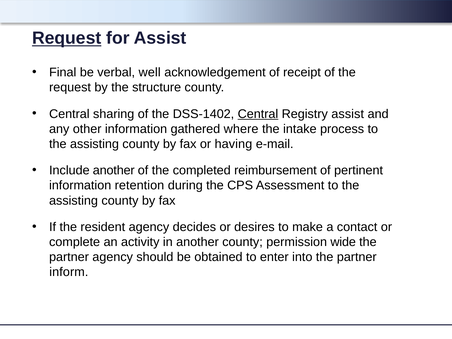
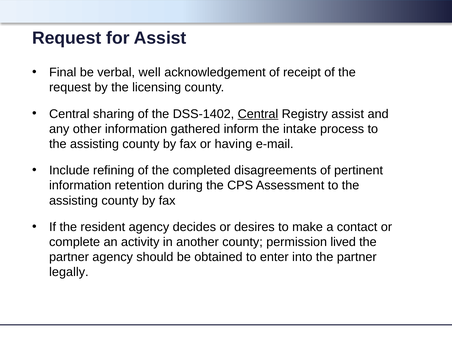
Request at (67, 38) underline: present -> none
structure: structure -> licensing
where: where -> inform
Include another: another -> refining
reimbursement: reimbursement -> disagreements
wide: wide -> lived
inform: inform -> legally
